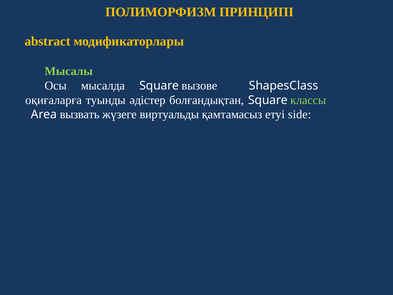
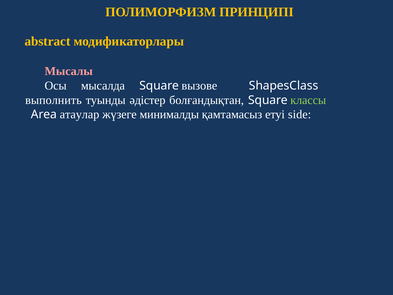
Мысалы colour: light green -> pink
оқиғаларға: оқиғаларға -> выполнить
вызвать: вызвать -> атаулар
виртуальды: виртуальды -> минималды
